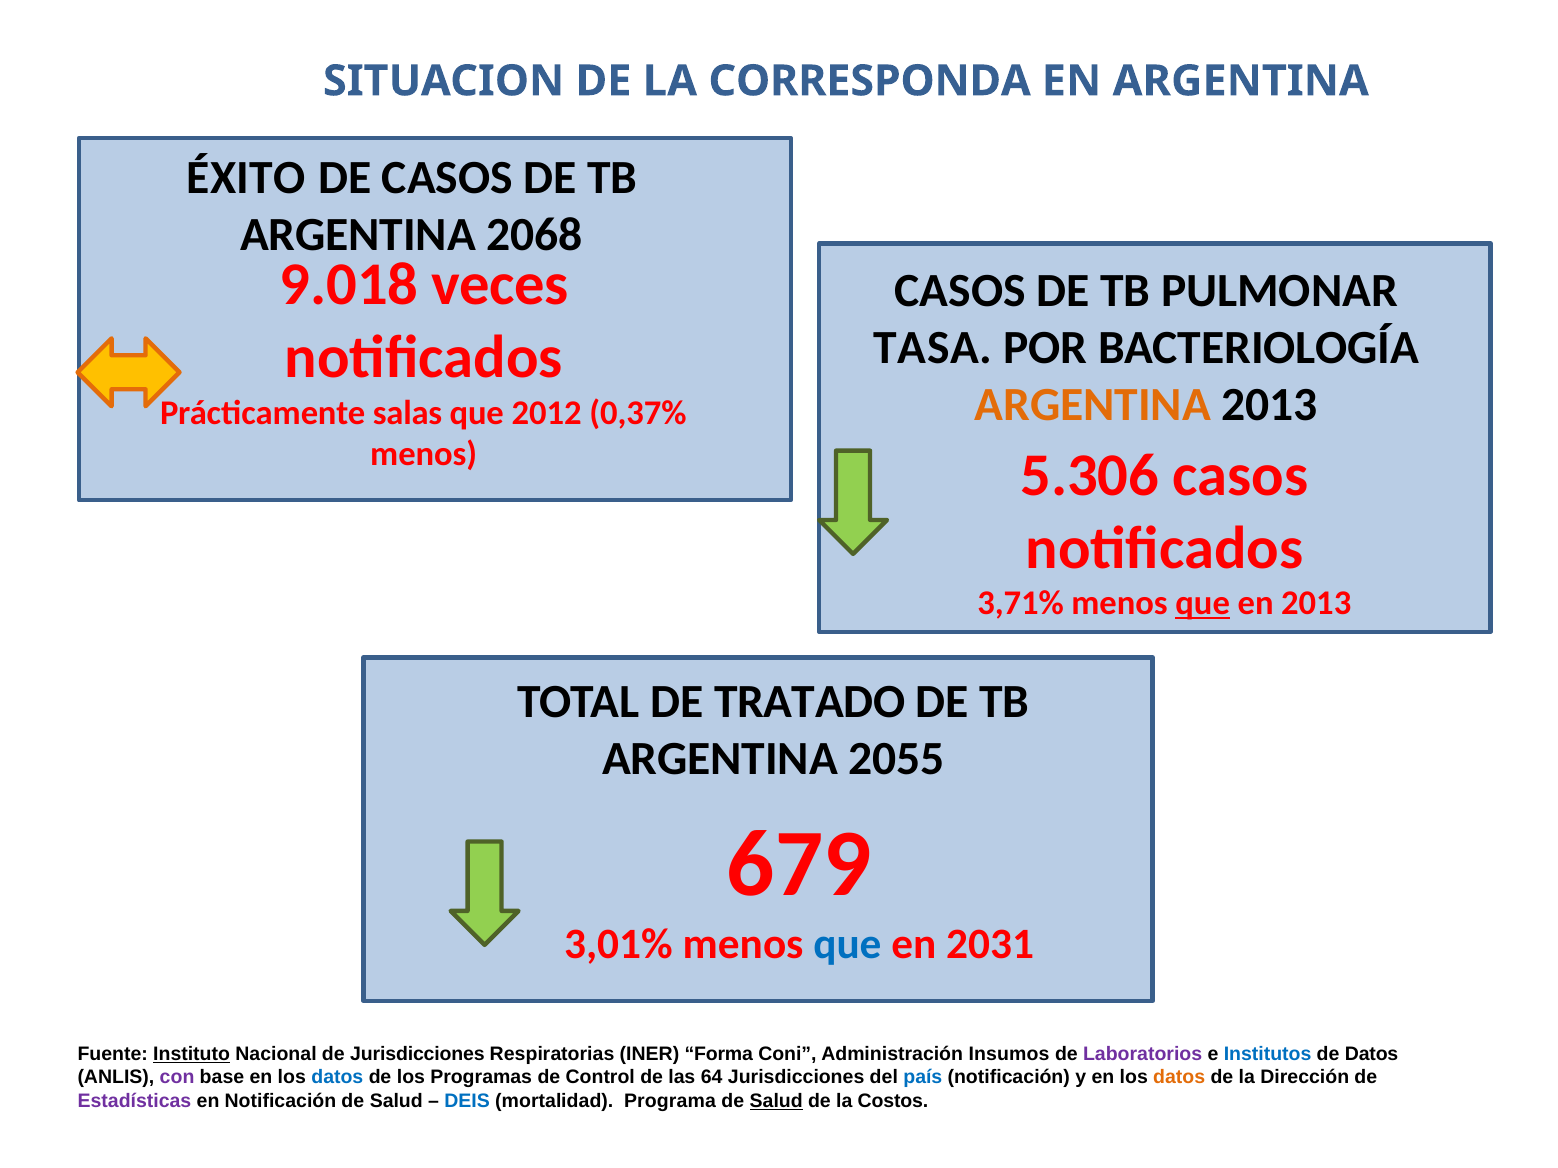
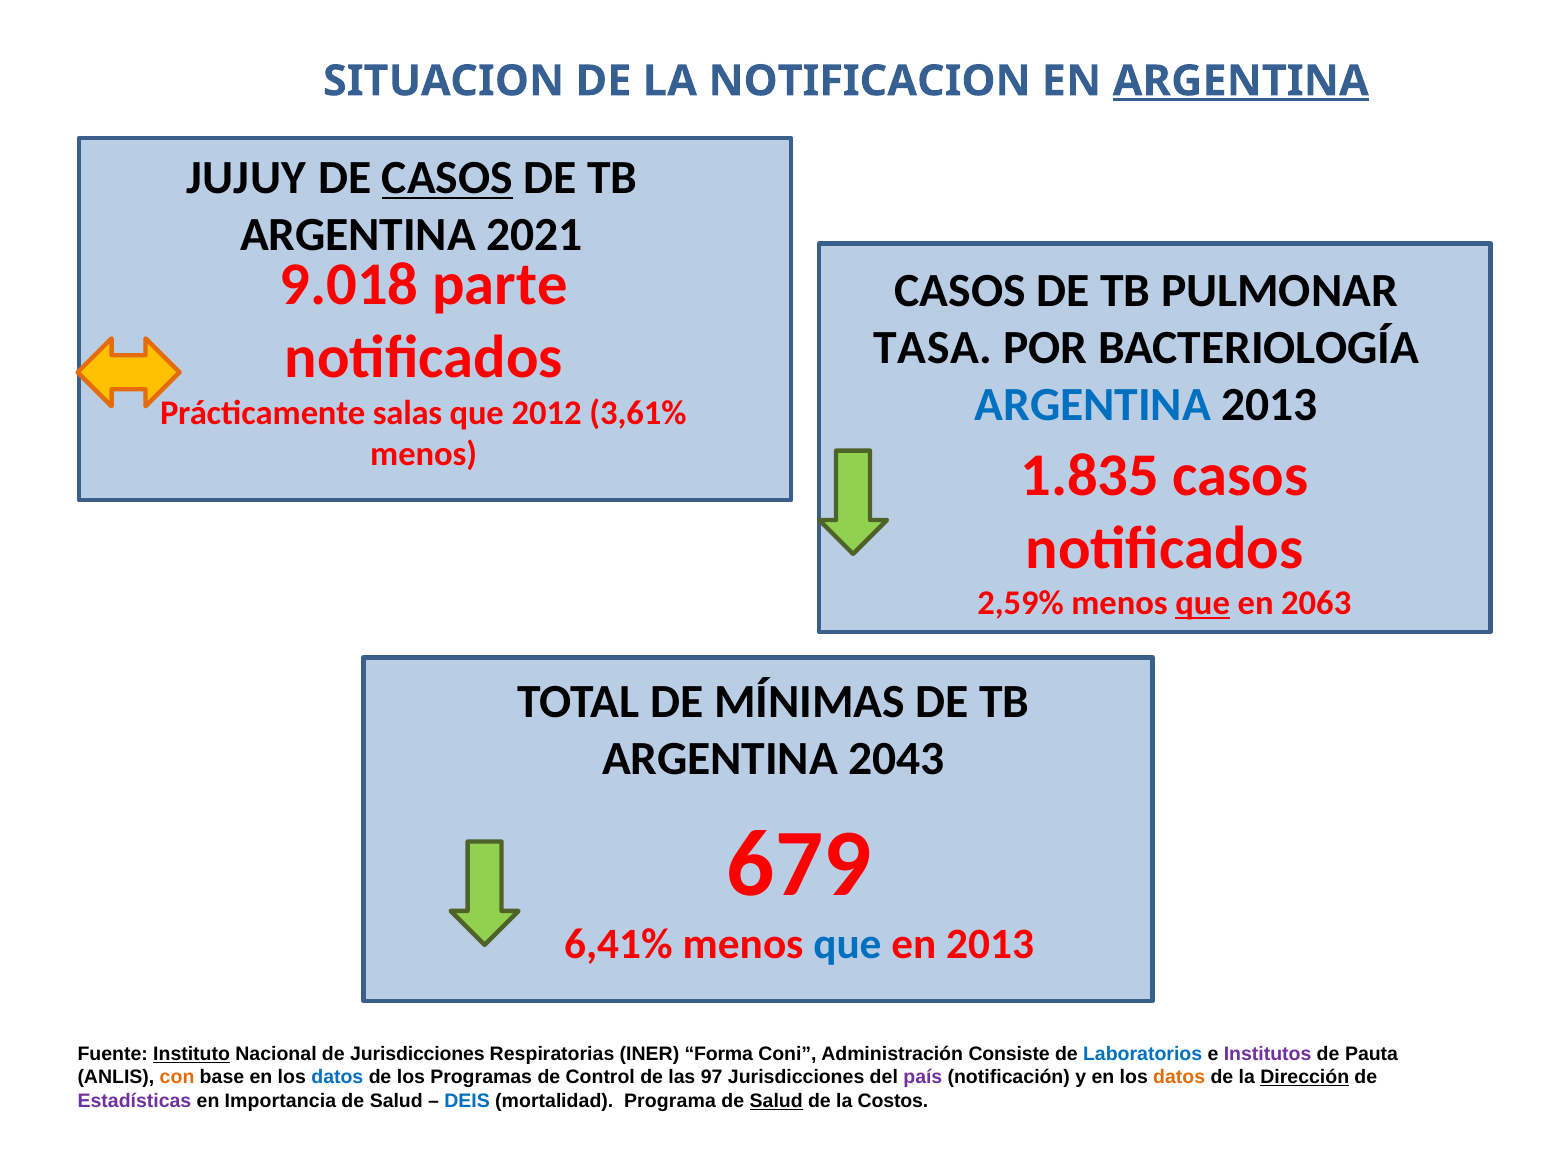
CORRESPONDA: CORRESPONDA -> NOTIFICACION
ARGENTINA at (1241, 81) underline: none -> present
ÉXITO: ÉXITO -> JUJUY
CASOS at (447, 178) underline: none -> present
2068: 2068 -> 2021
veces: veces -> parte
ARGENTINA at (1093, 405) colour: orange -> blue
0,37%: 0,37% -> 3,61%
5.306: 5.306 -> 1.835
3,71%: 3,71% -> 2,59%
en 2013: 2013 -> 2063
TRATADO: TRATADO -> MÍNIMAS
2055: 2055 -> 2043
3,01%: 3,01% -> 6,41%
en 2031: 2031 -> 2013
Insumos: Insumos -> Consiste
Laboratorios colour: purple -> blue
Institutos colour: blue -> purple
de Datos: Datos -> Pauta
con colour: purple -> orange
64: 64 -> 97
país colour: blue -> purple
Dirección underline: none -> present
en Notificación: Notificación -> Importancia
